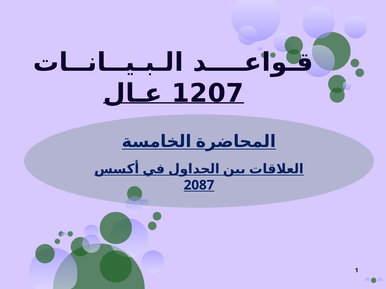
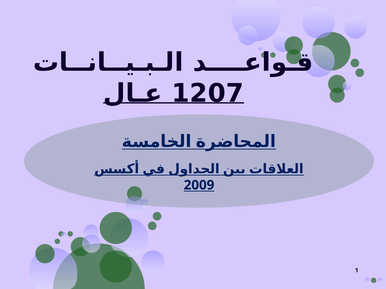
2087: 2087 -> 2009
